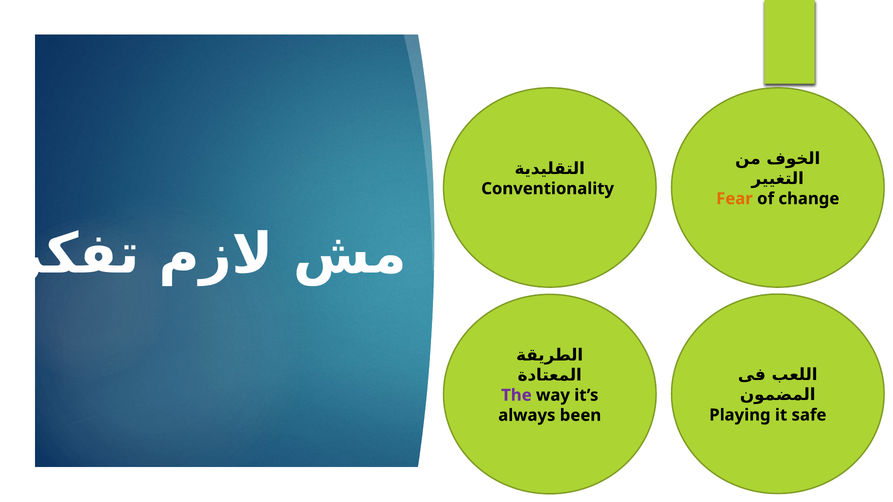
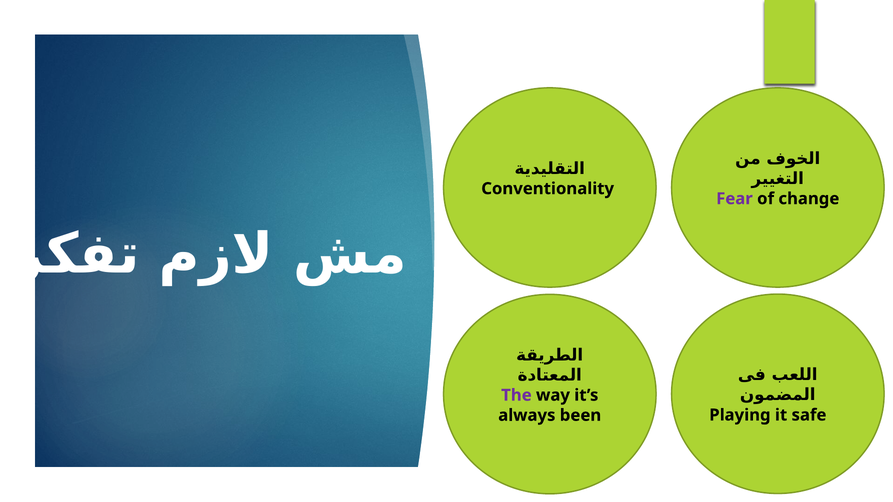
Fear colour: orange -> purple
